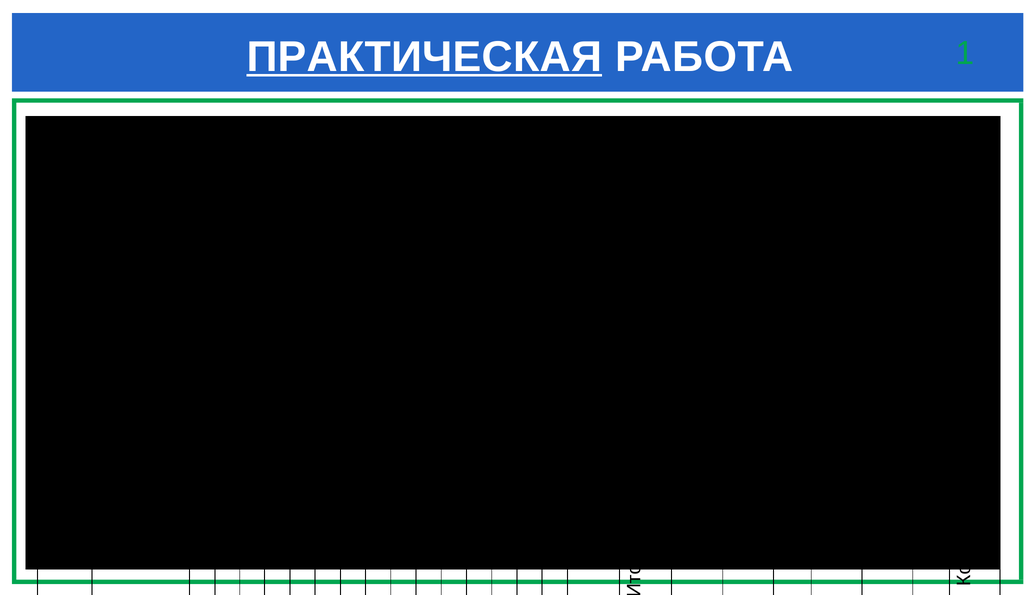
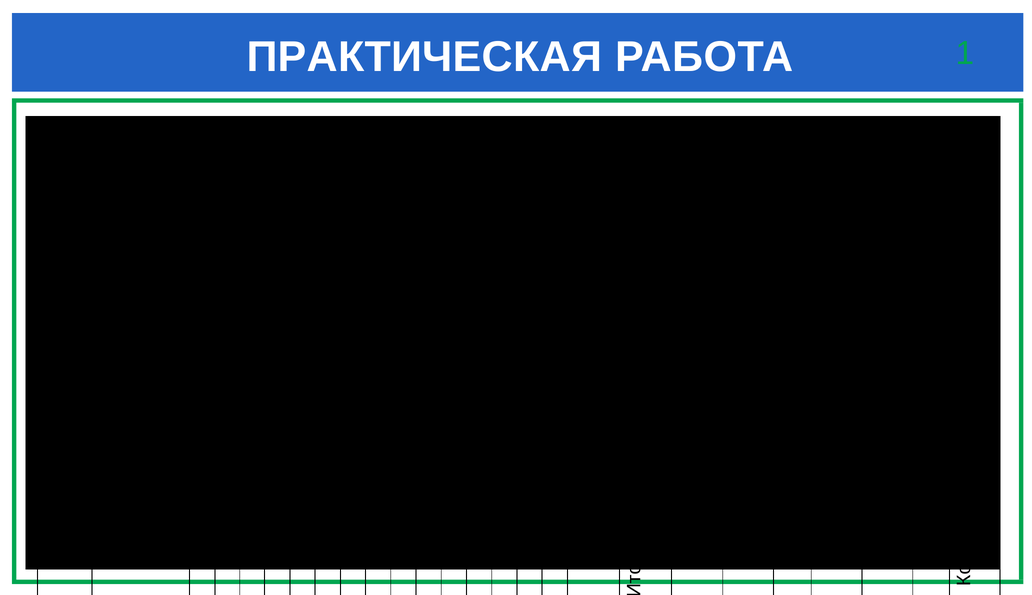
ПРАКТИЧЕСКАЯ underline: present -> none
